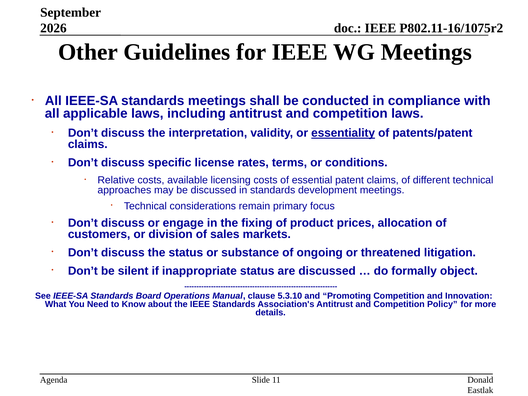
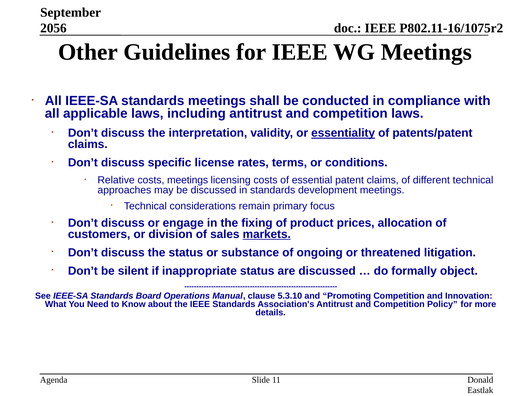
2026: 2026 -> 2056
costs available: available -> meetings
markets underline: none -> present
